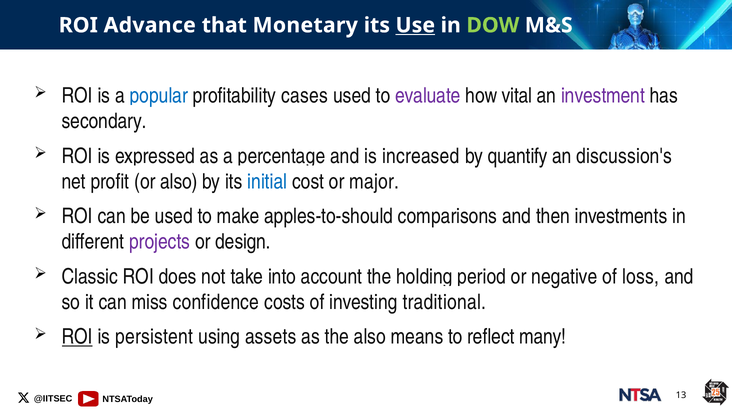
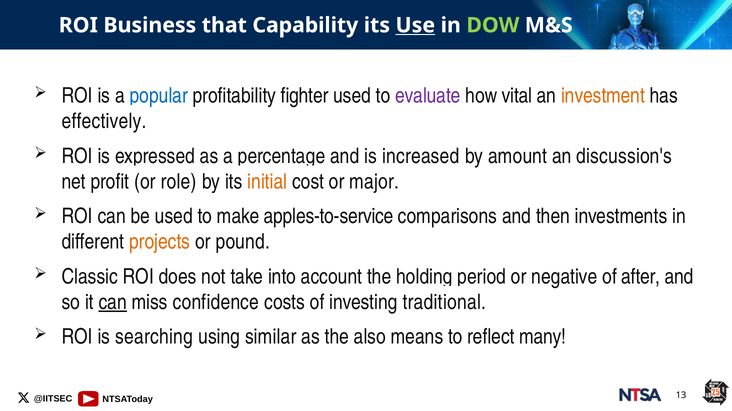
Advance: Advance -> Business
Monetary: Monetary -> Capability
cases: cases -> fighter
investment colour: purple -> orange
secondary: secondary -> effectively
quantify: quantify -> amount
or also: also -> role
initial colour: blue -> orange
apples-to-should: apples-to-should -> apples-to-service
projects colour: purple -> orange
design: design -> pound
loss: loss -> after
can at (113, 303) underline: none -> present
ROI at (77, 338) underline: present -> none
persistent: persistent -> searching
assets: assets -> similar
